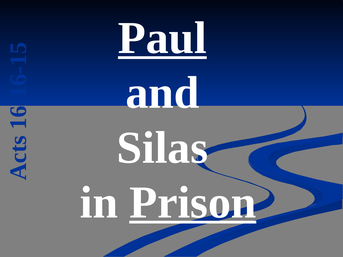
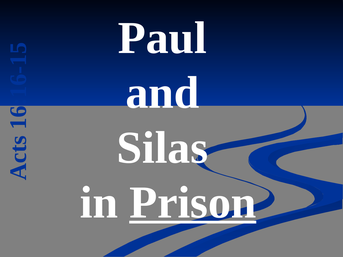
Paul underline: present -> none
